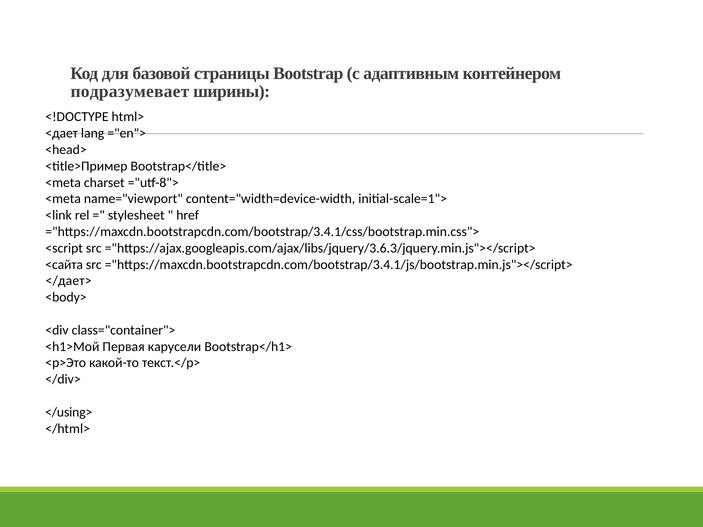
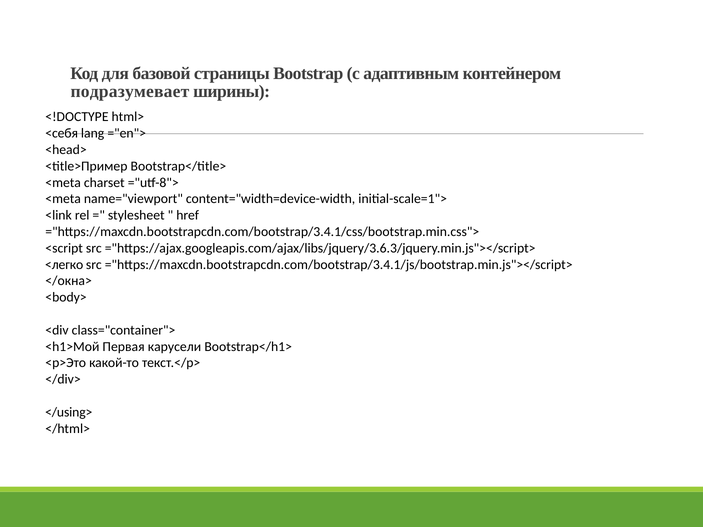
<дает: <дает -> <себя
<сайта: <сайта -> <легко
</дает>: </дает> -> </окна>
